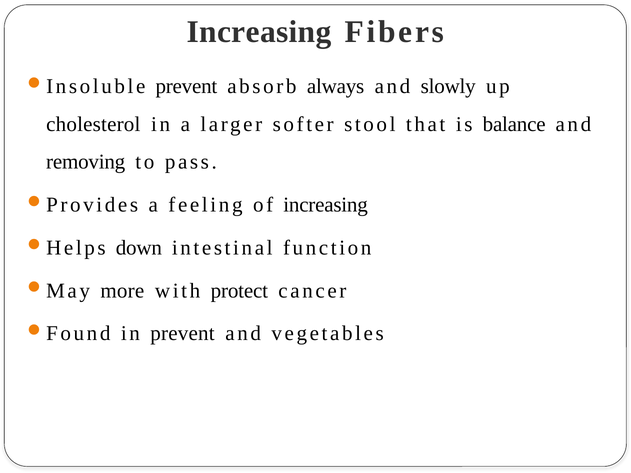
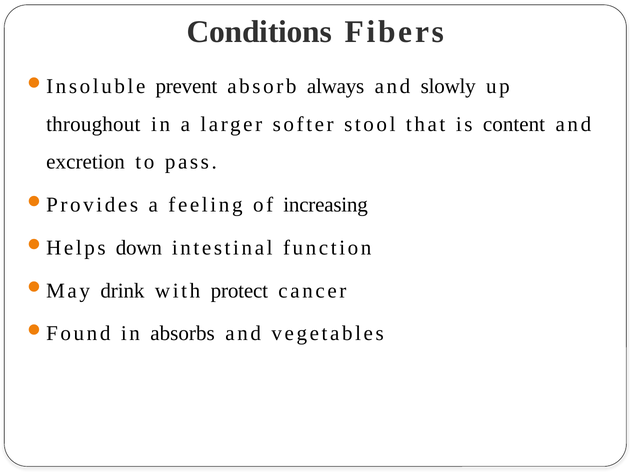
Increasing at (259, 32): Increasing -> Conditions
cholesterol: cholesterol -> throughout
balance: balance -> content
removing: removing -> excretion
more: more -> drink
in prevent: prevent -> absorbs
